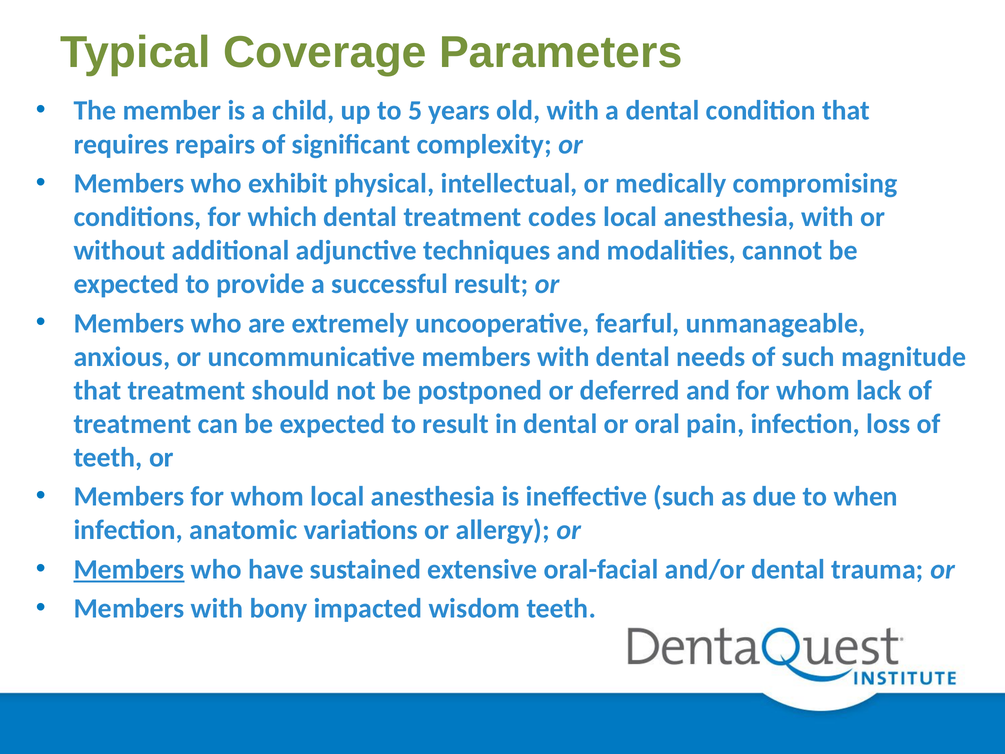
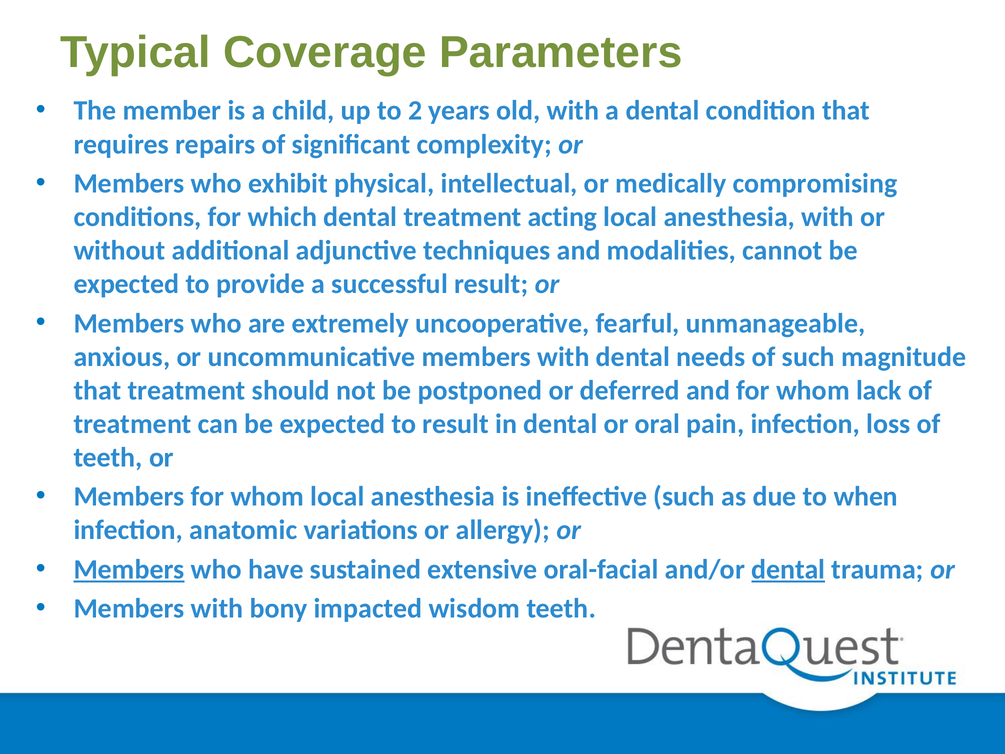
5: 5 -> 2
codes: codes -> acting
dental at (788, 569) underline: none -> present
